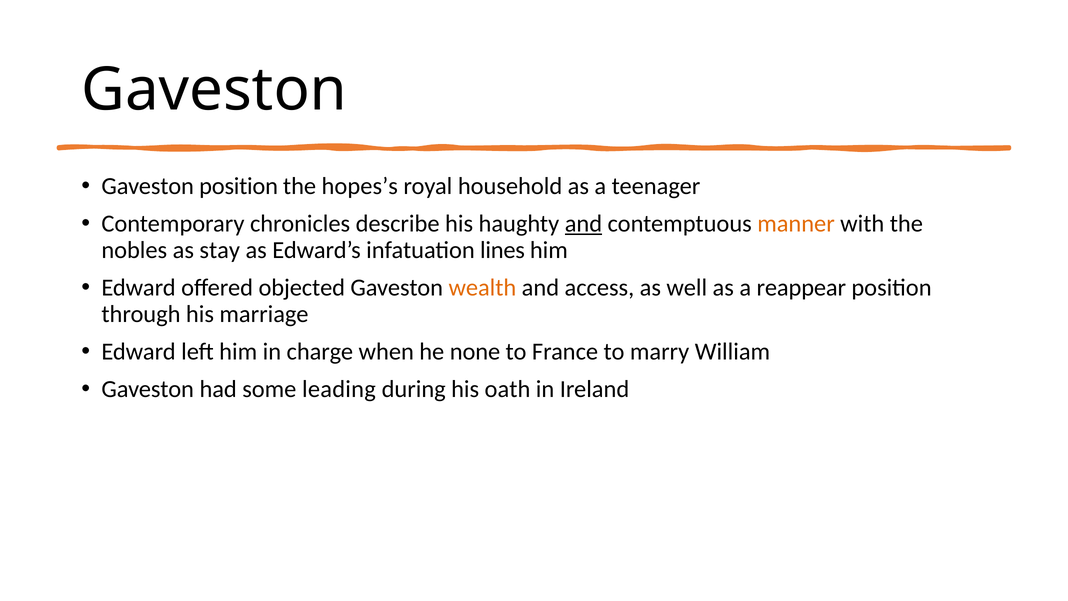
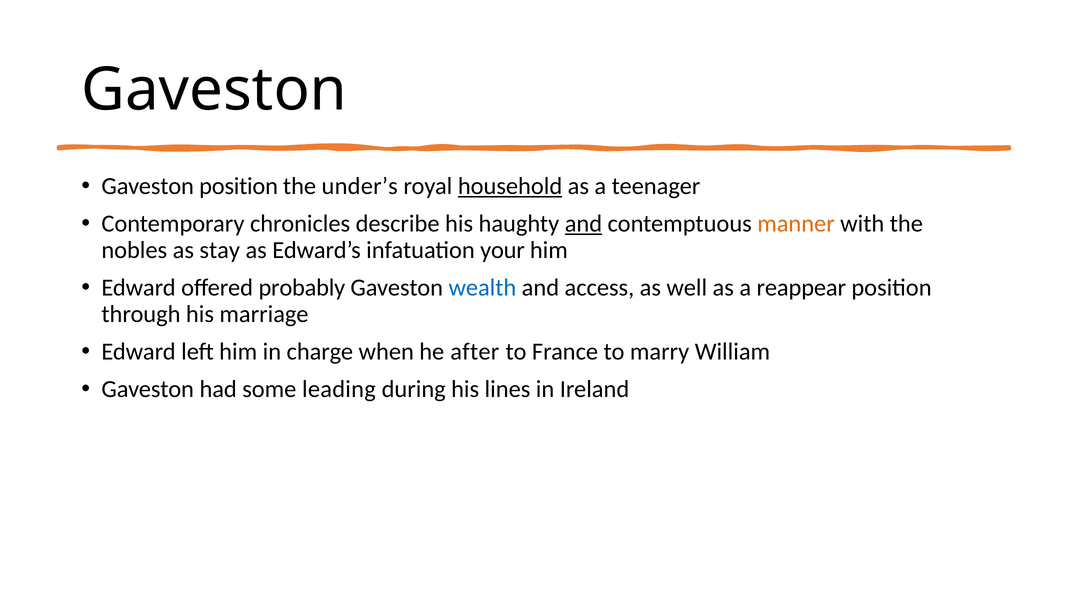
hopes’s: hopes’s -> under’s
household underline: none -> present
lines: lines -> your
objected: objected -> probably
wealth colour: orange -> blue
none: none -> after
oath: oath -> lines
